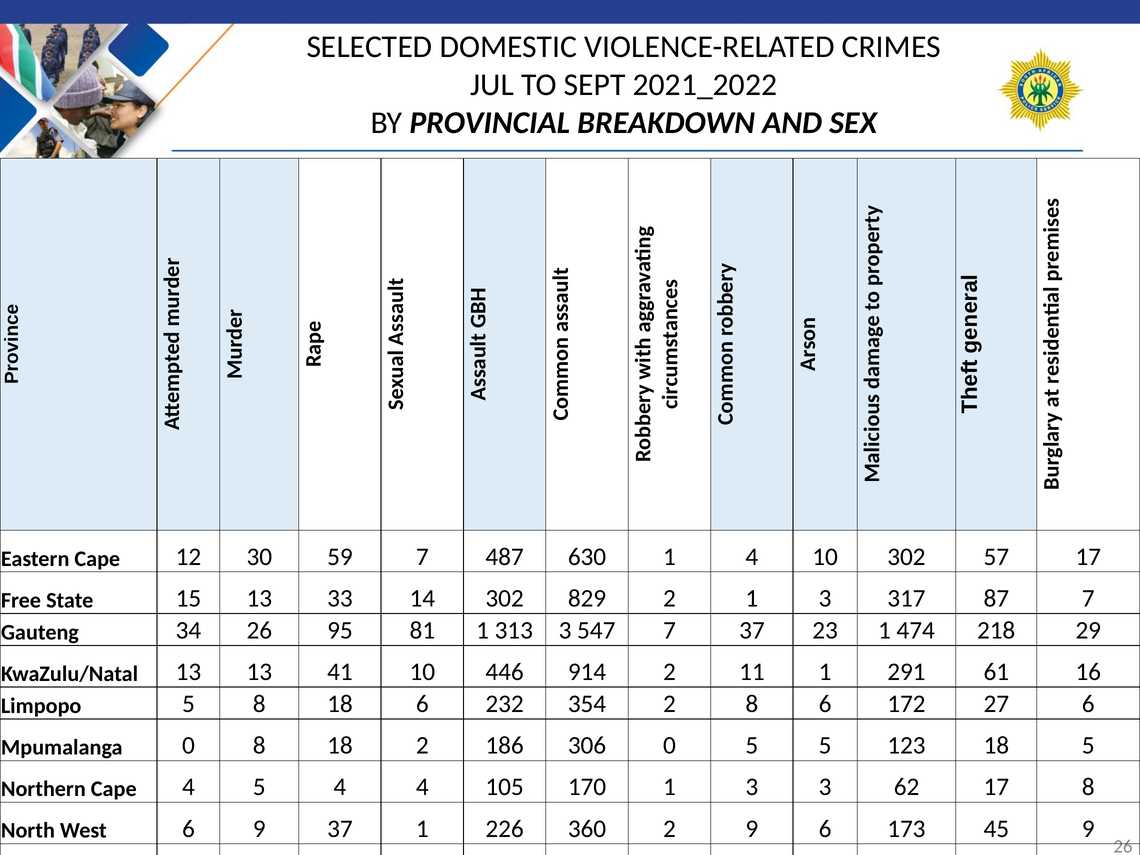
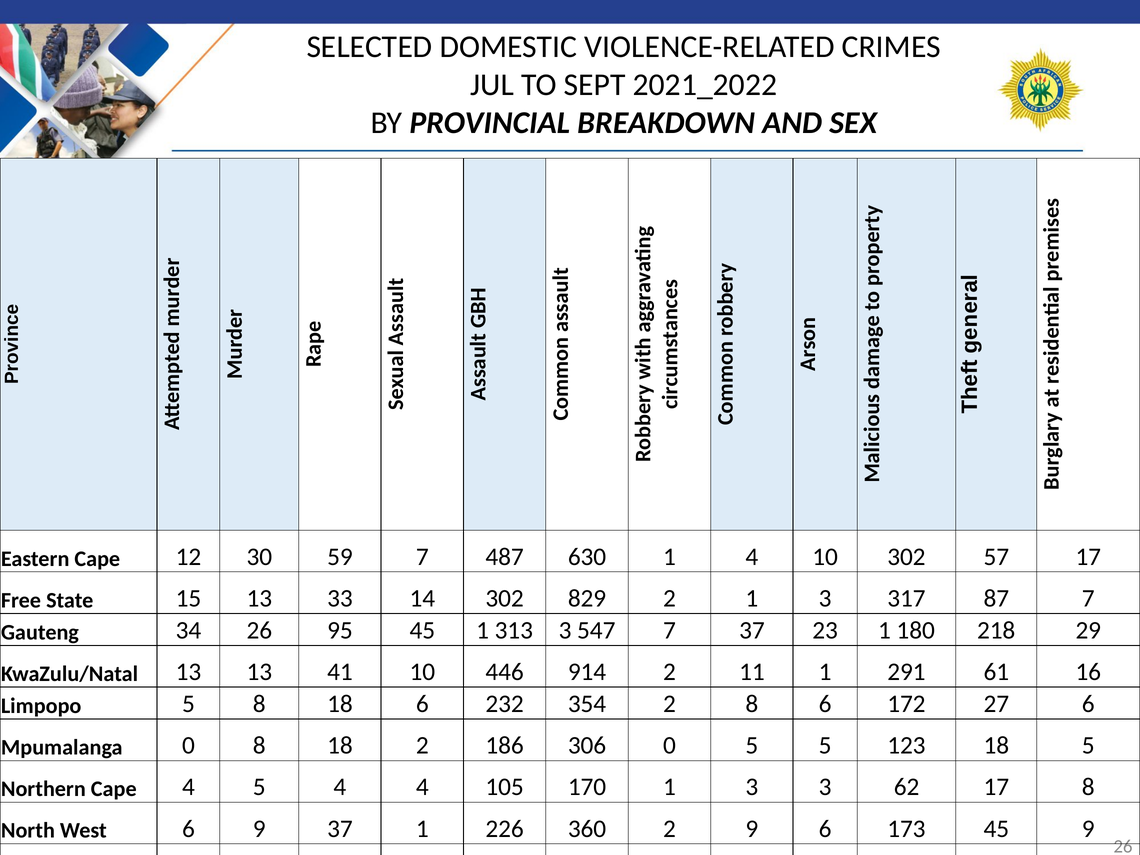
95 81: 81 -> 45
474: 474 -> 180
